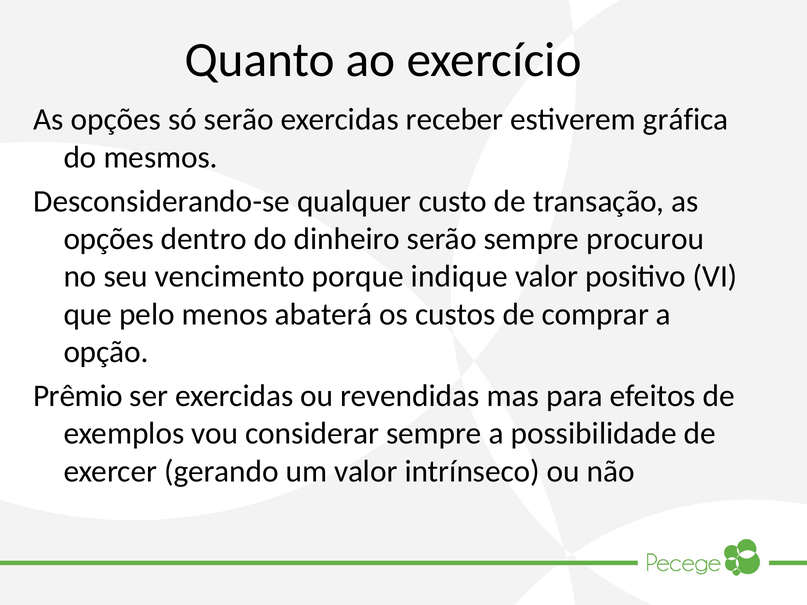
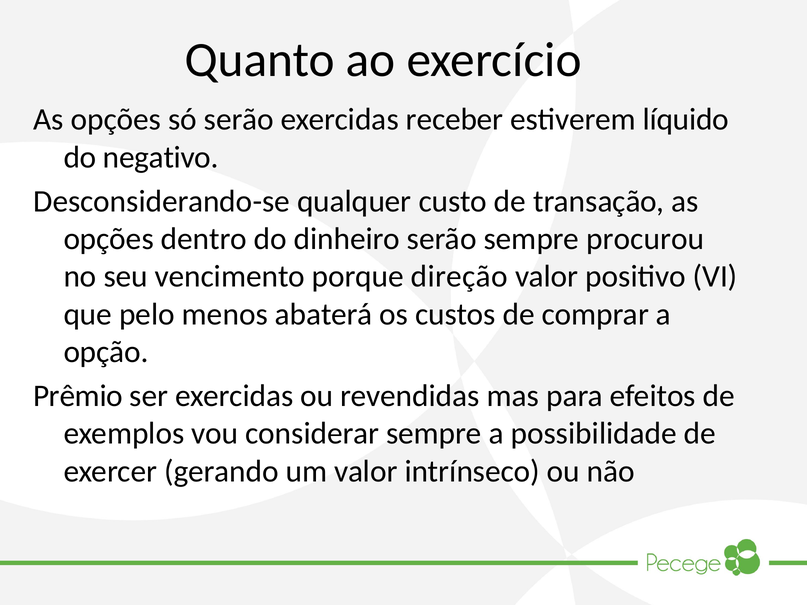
gráfica: gráfica -> líquido
mesmos: mesmos -> negativo
indique: indique -> direção
